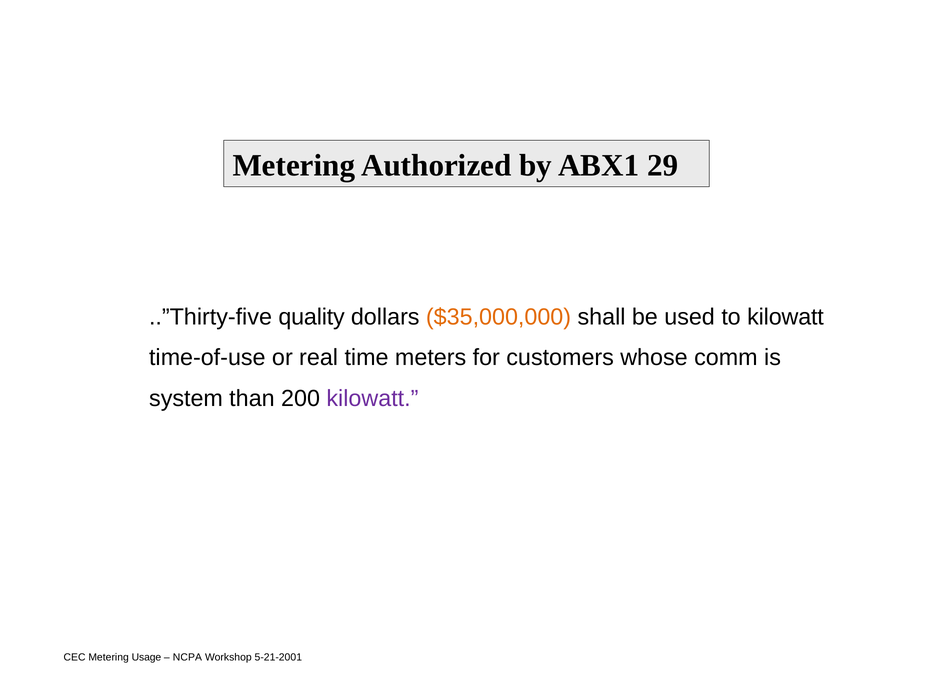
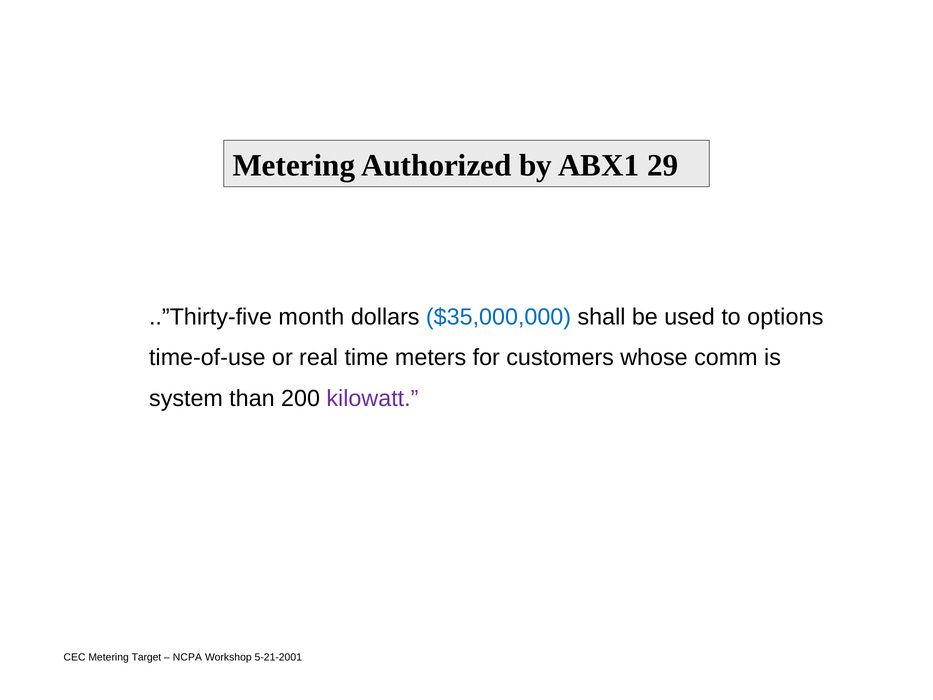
quality: quality -> month
$35,000,000 colour: orange -> blue
to kilowatt: kilowatt -> options
Usage: Usage -> Target
